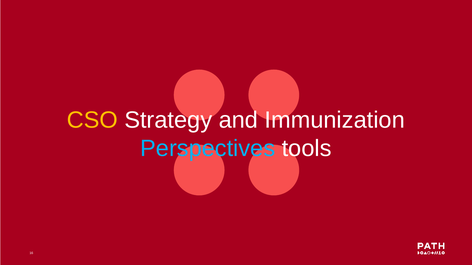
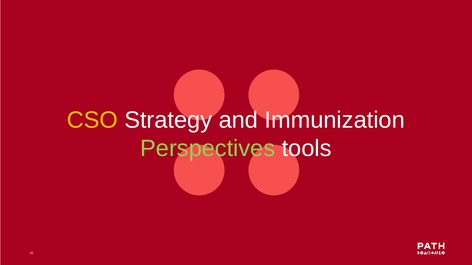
Perspectives colour: light blue -> light green
